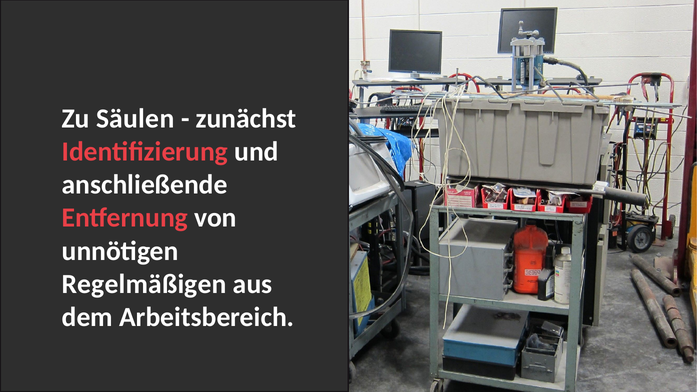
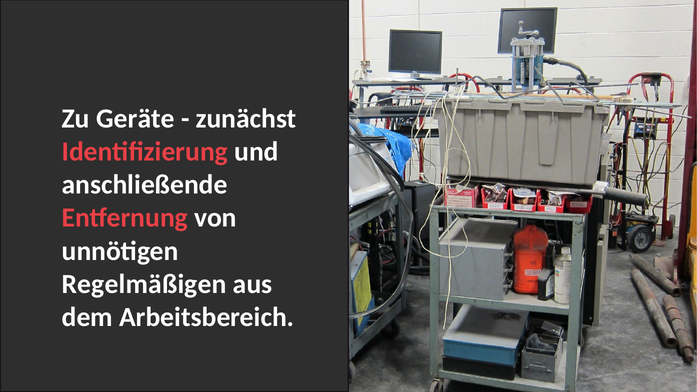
Säulen: Säulen -> Geräte
